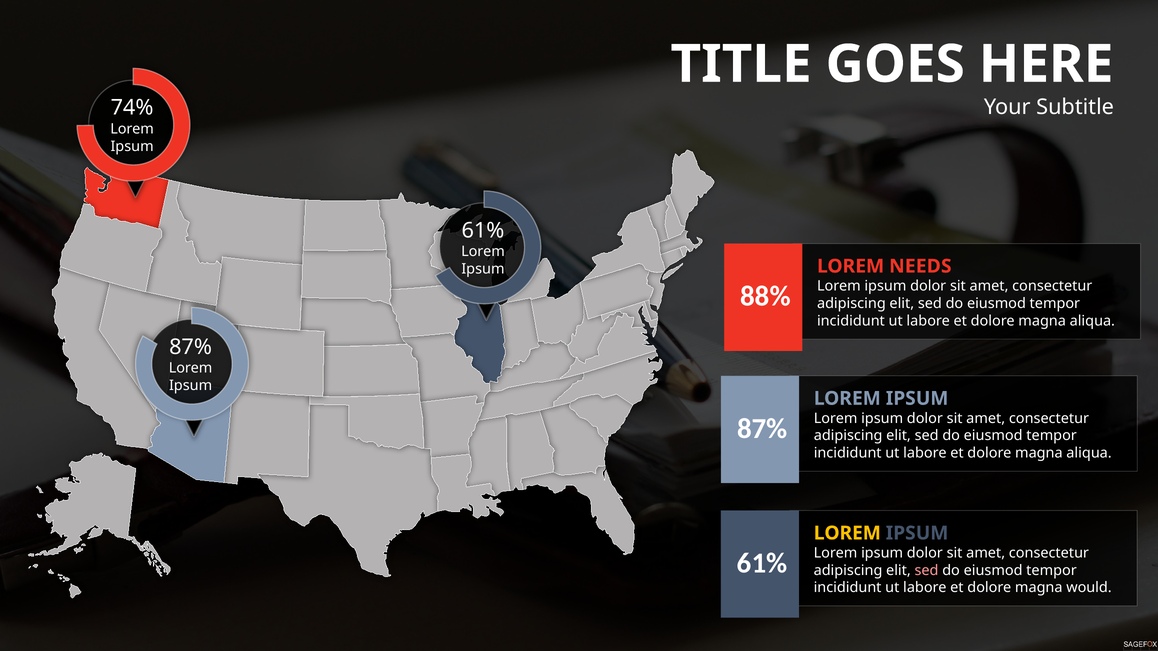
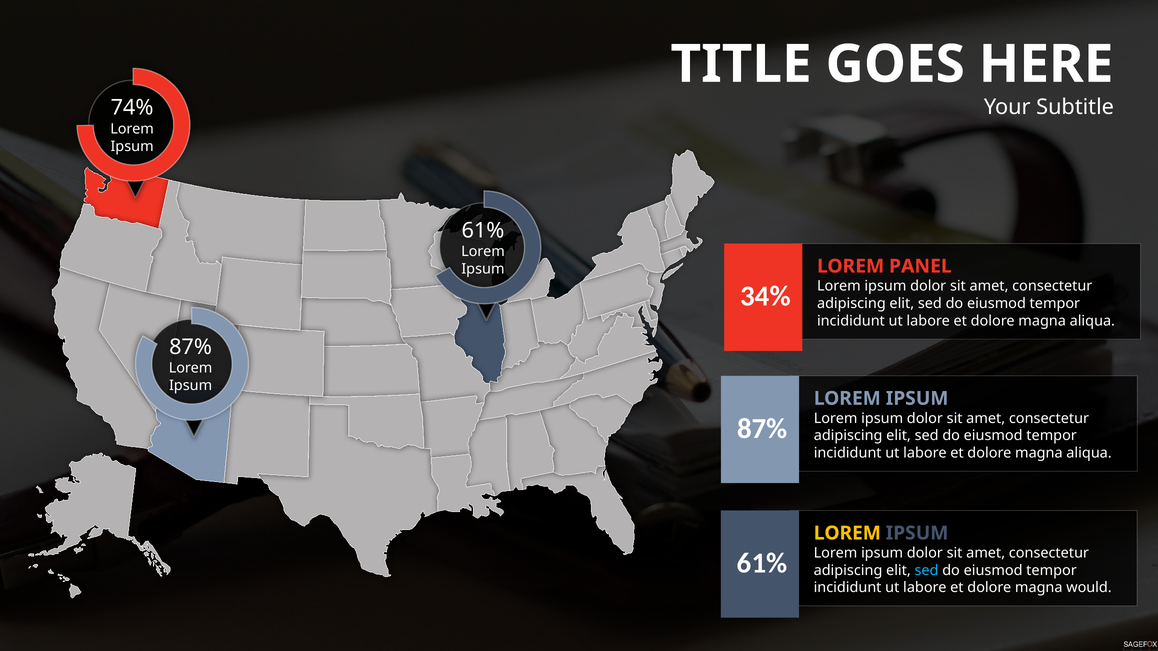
NEEDS: NEEDS -> PANEL
88%: 88% -> 34%
sed at (927, 571) colour: pink -> light blue
